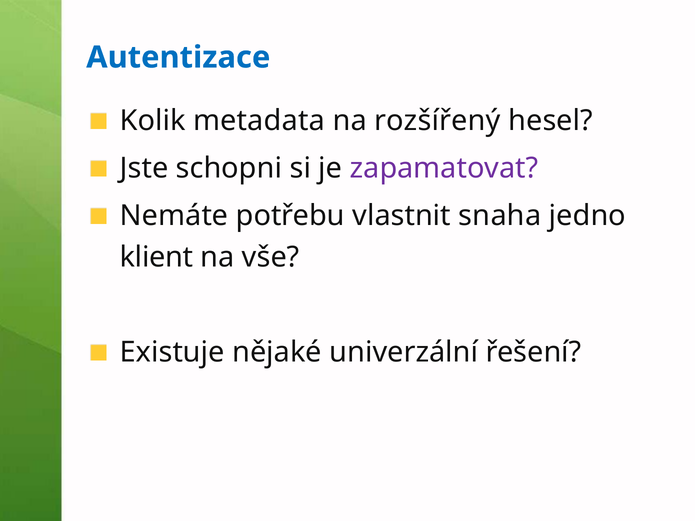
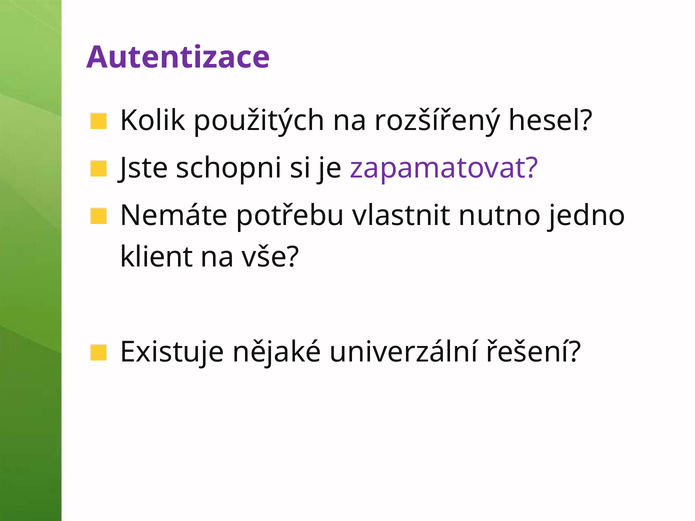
Autentizace colour: blue -> purple
metadata: metadata -> použitých
snaha: snaha -> nutno
